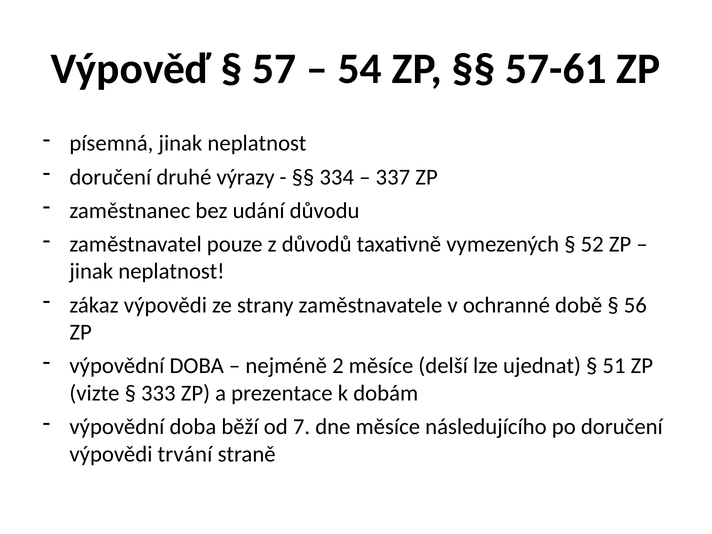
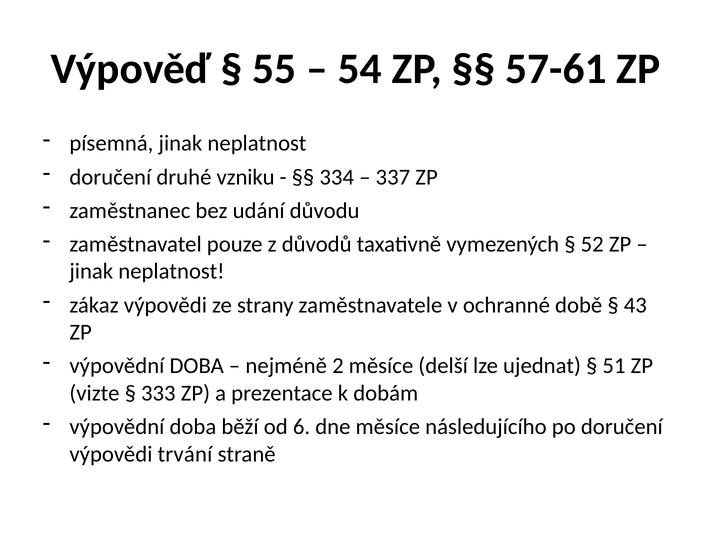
57: 57 -> 55
výrazy: výrazy -> vzniku
56: 56 -> 43
7: 7 -> 6
